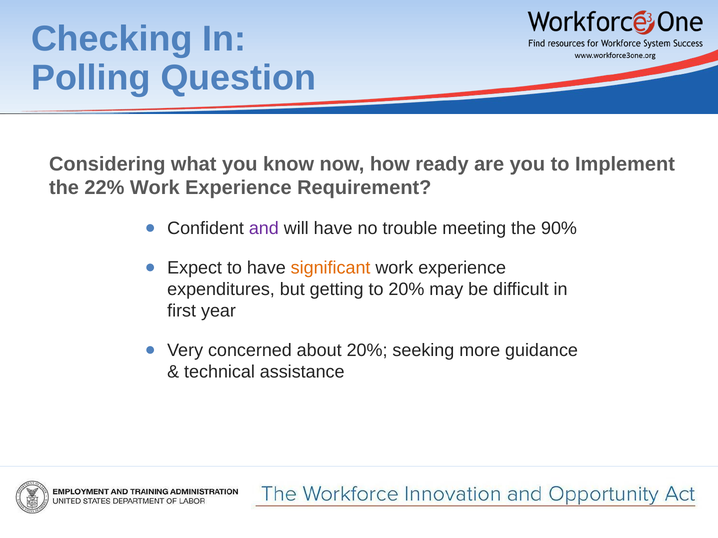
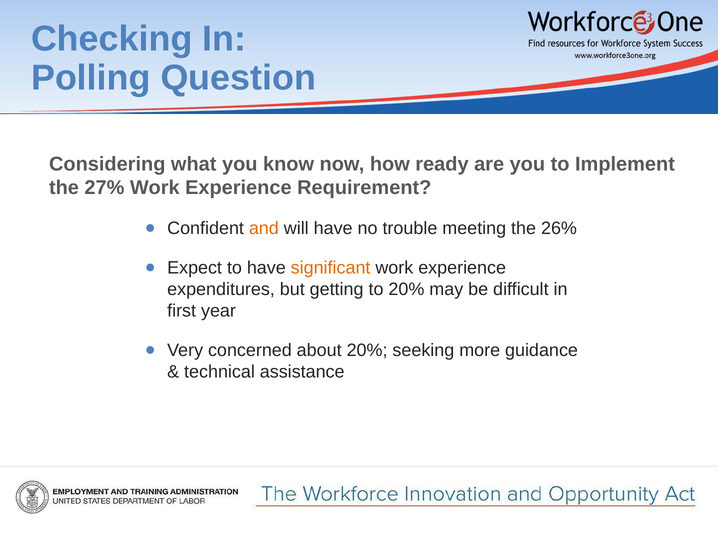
22%: 22% -> 27%
and colour: purple -> orange
90%: 90% -> 26%
